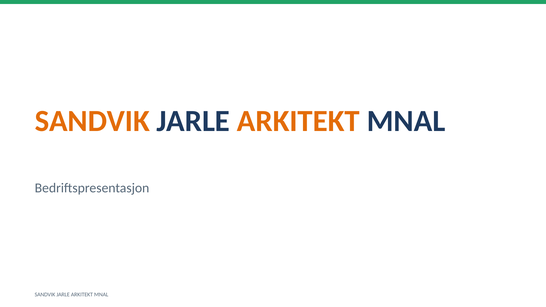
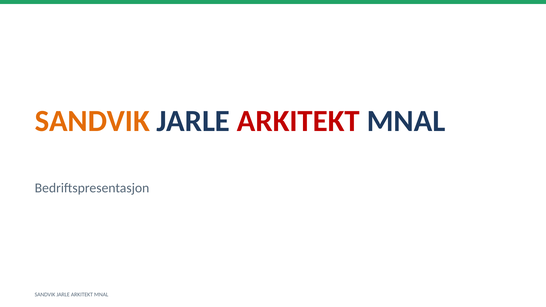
ARKITEKT at (298, 121) colour: orange -> red
